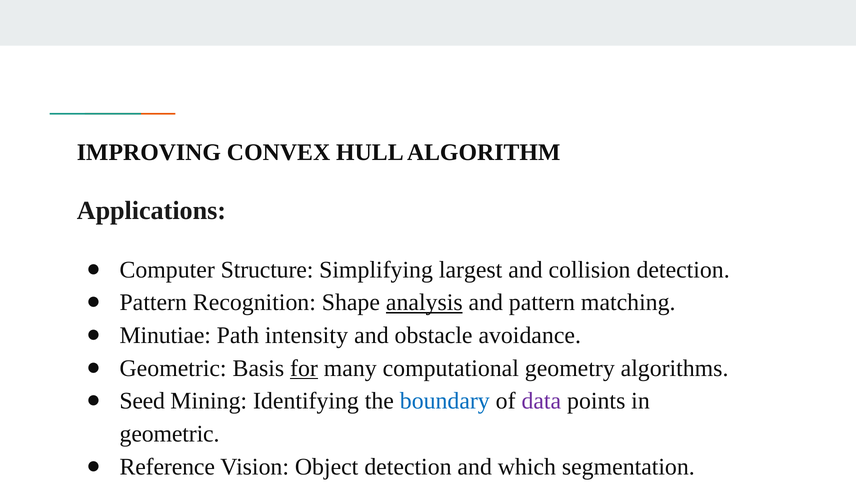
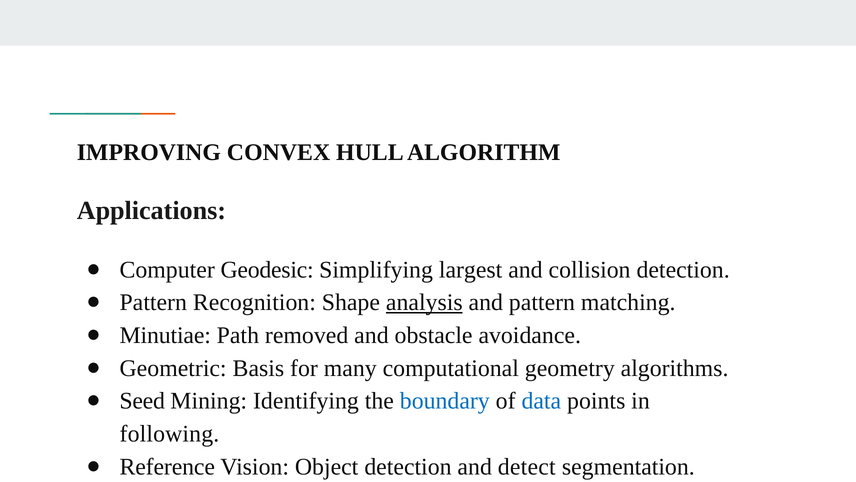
Structure: Structure -> Geodesic
intensity: intensity -> removed
for underline: present -> none
data colour: purple -> blue
geometric at (170, 434): geometric -> following
which: which -> detect
